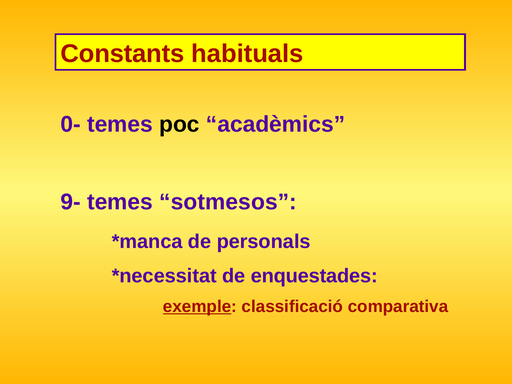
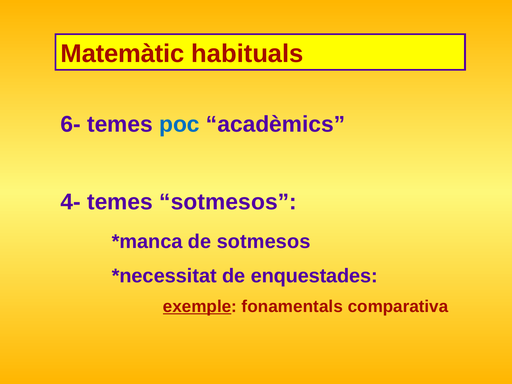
Constants: Constants -> Matemàtic
0-: 0- -> 6-
poc colour: black -> blue
9-: 9- -> 4-
de personals: personals -> sotmesos
classificació: classificació -> fonamentals
